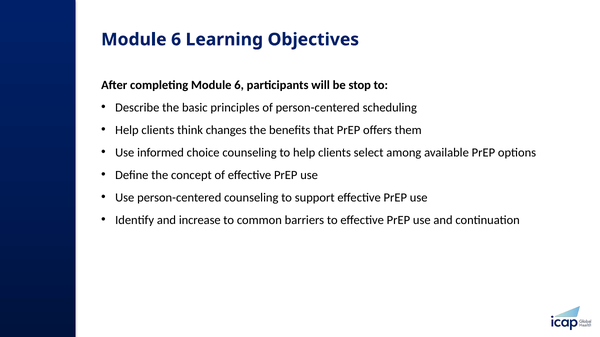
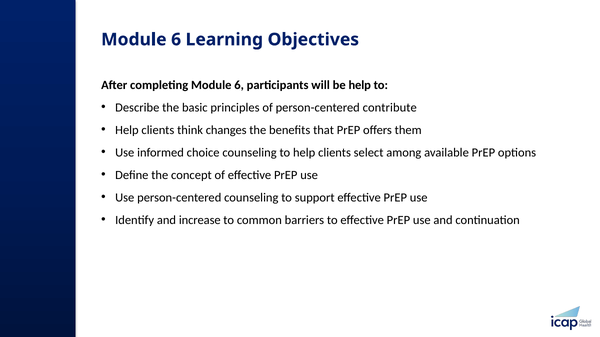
be stop: stop -> help
scheduling: scheduling -> contribute
